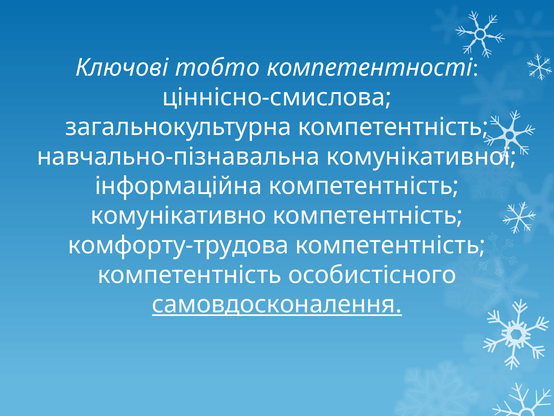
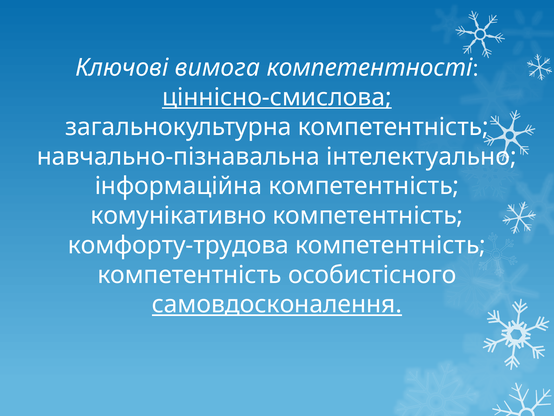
тобто: тобто -> вимога
ціннісно-смислова underline: none -> present
комунікативної: комунікативної -> інтелектуально
